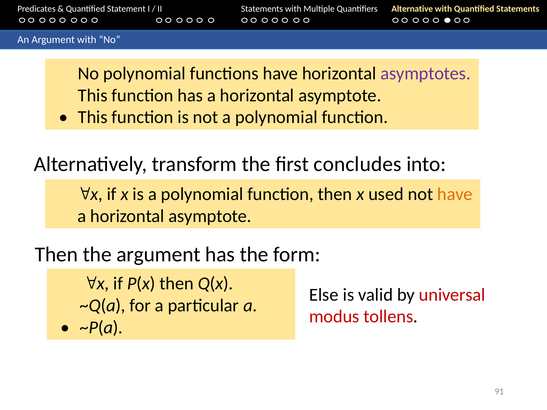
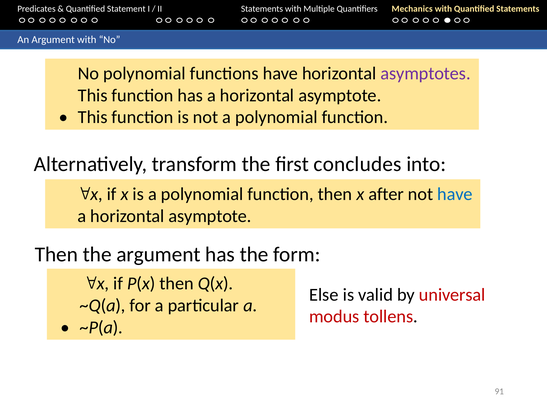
Alternative: Alternative -> Mechanics
used: used -> after
have at (455, 194) colour: orange -> blue
